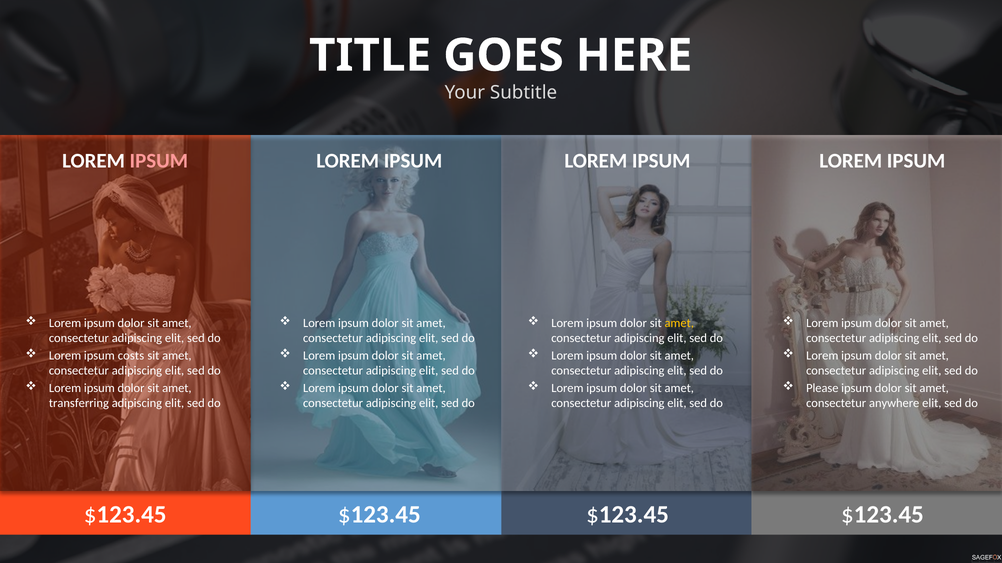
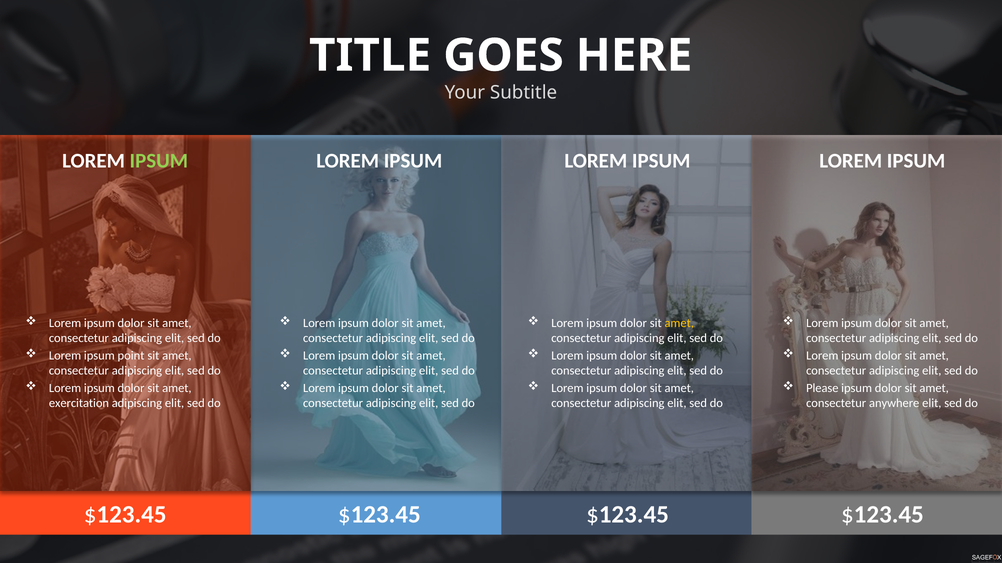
IPSUM at (159, 161) colour: pink -> light green
costs: costs -> point
transferring: transferring -> exercitation
